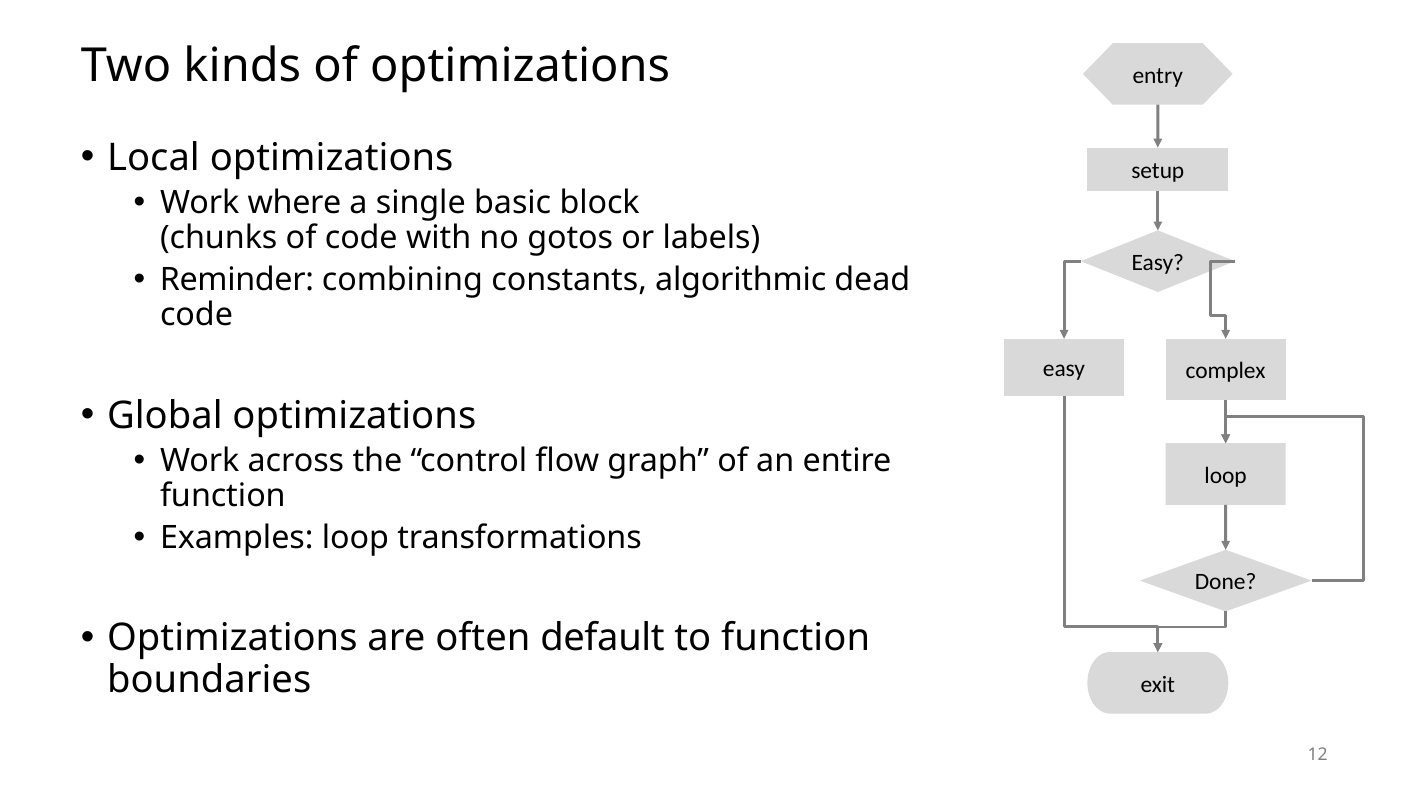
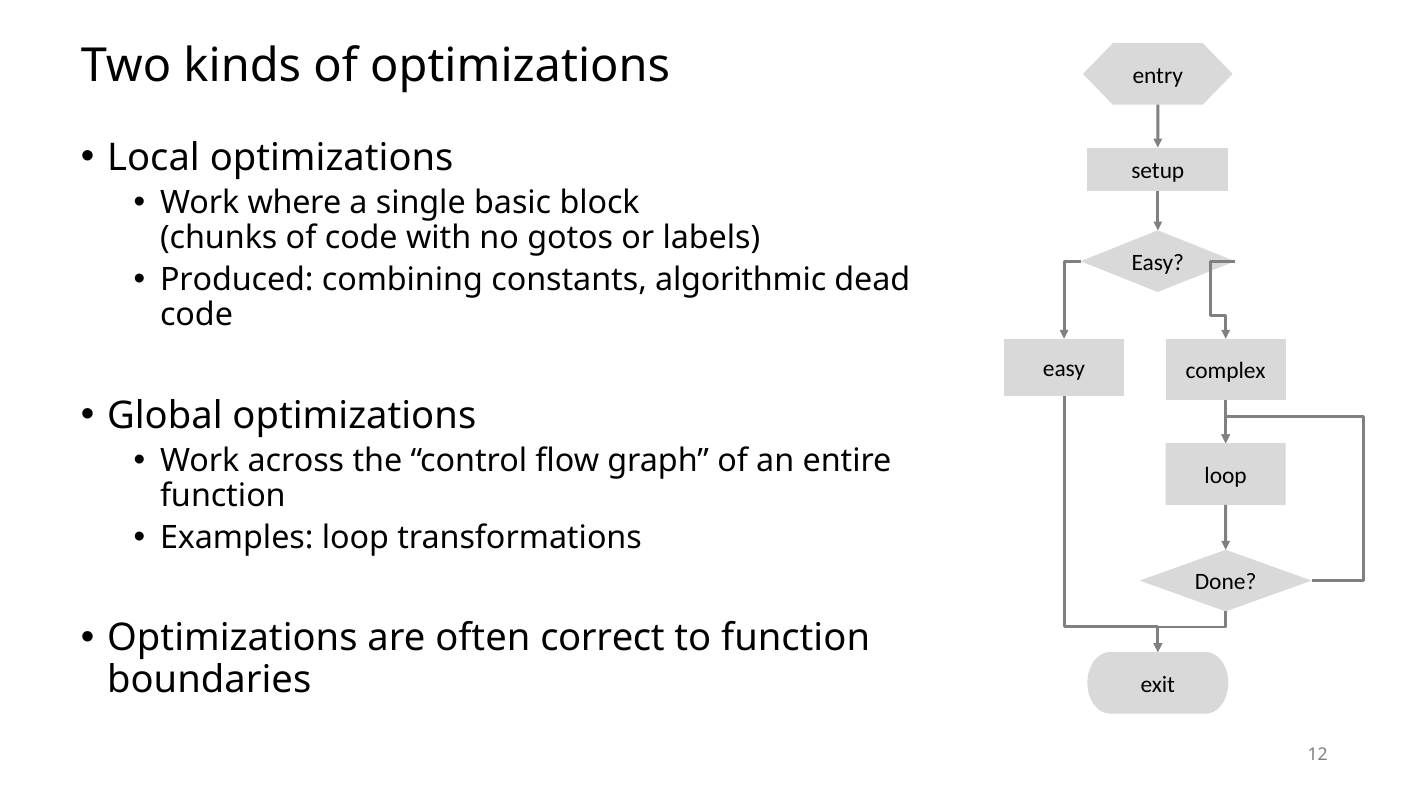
Reminder: Reminder -> Produced
default: default -> correct
